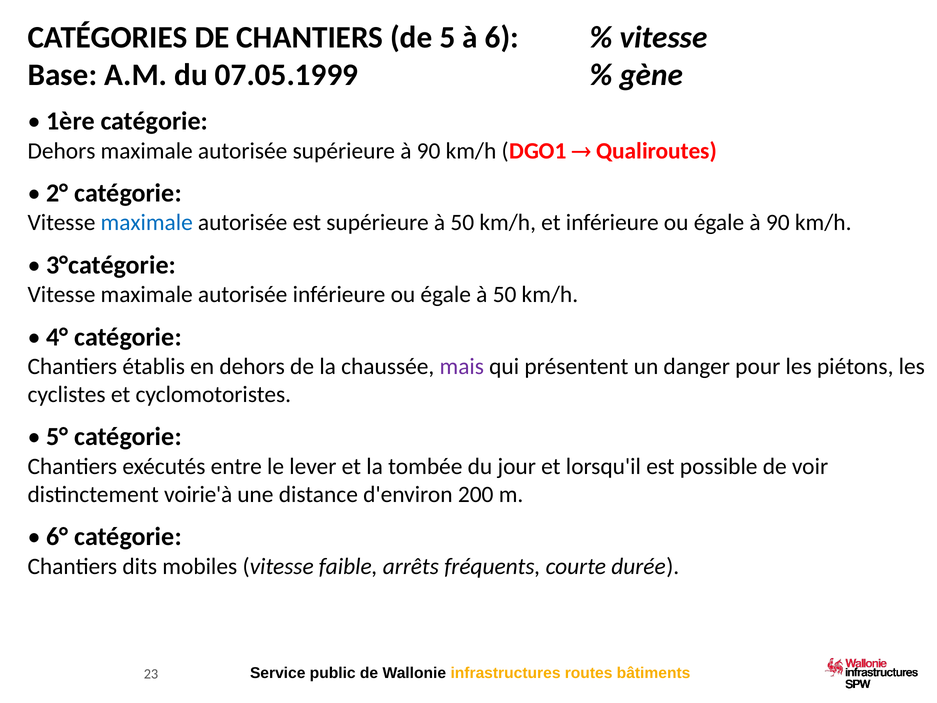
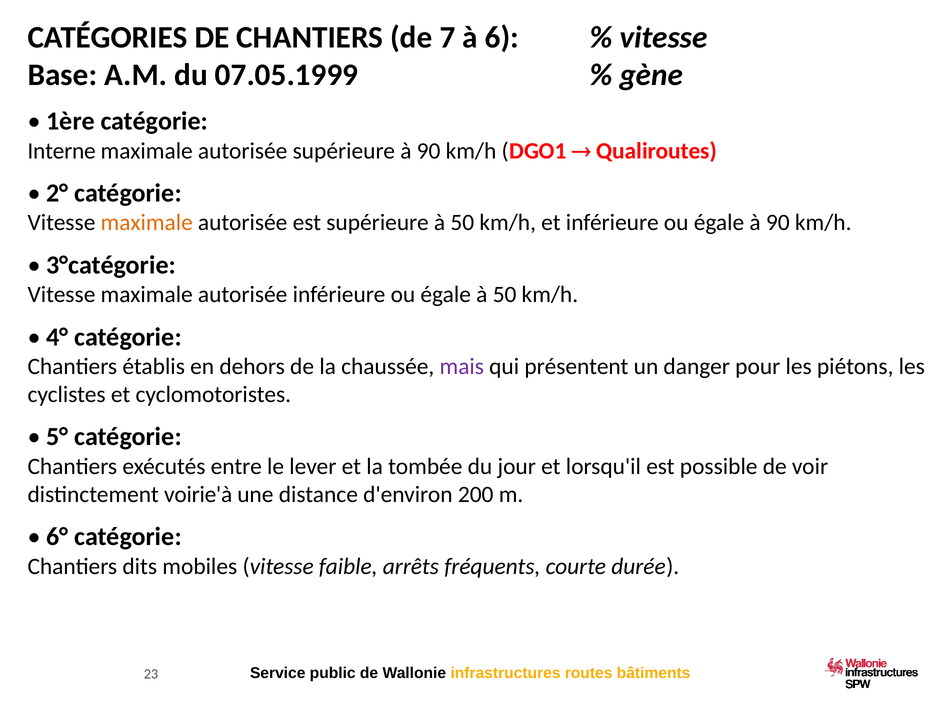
5: 5 -> 7
Dehors at (61, 151): Dehors -> Interne
maximale at (147, 223) colour: blue -> orange
